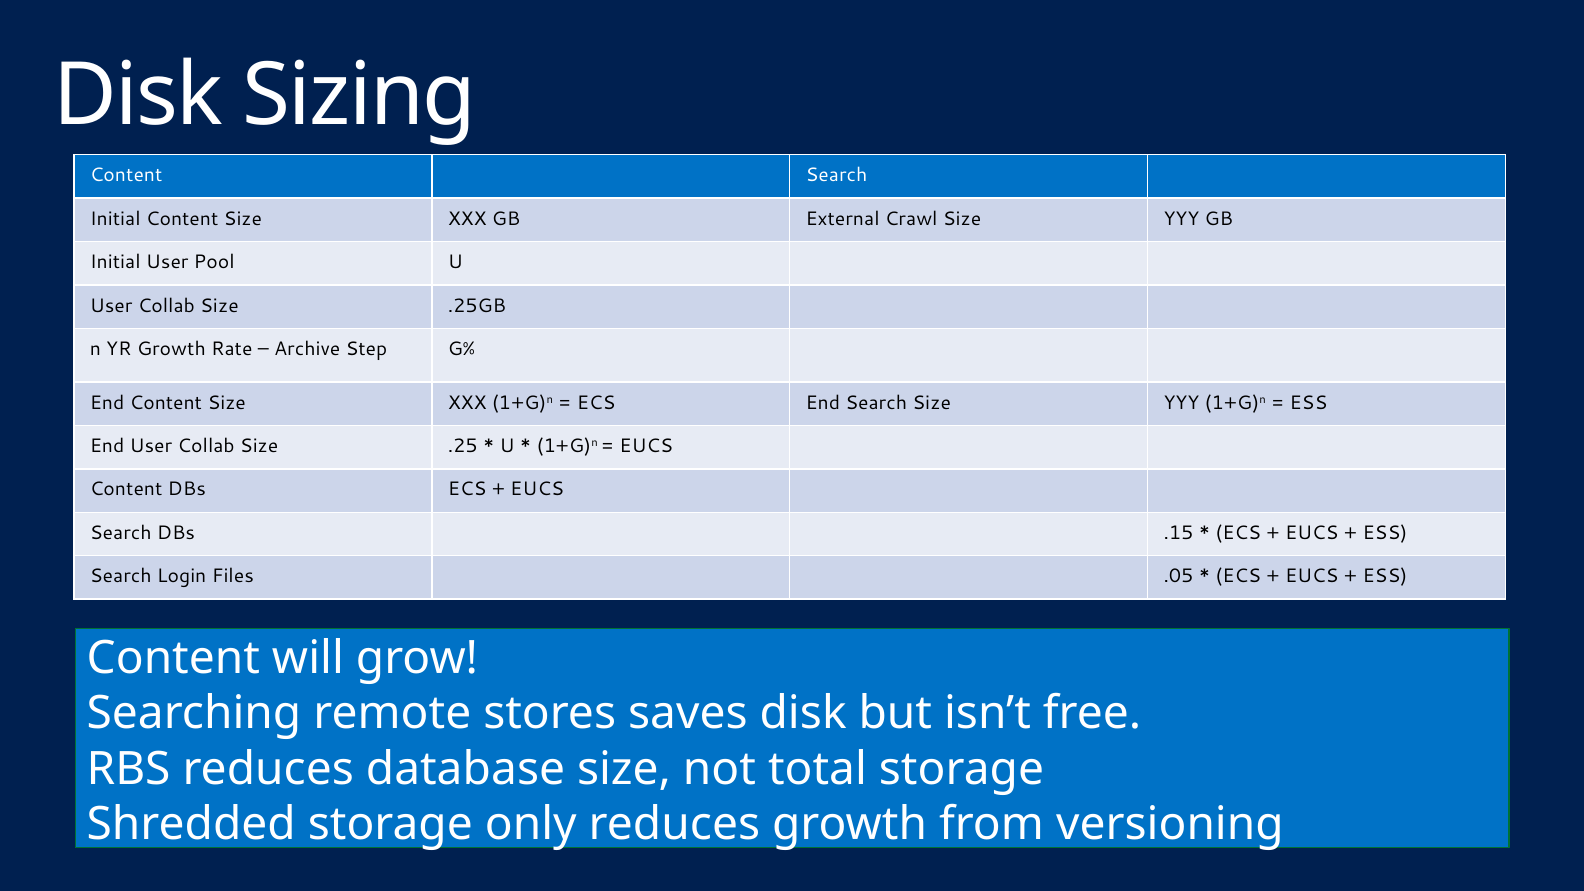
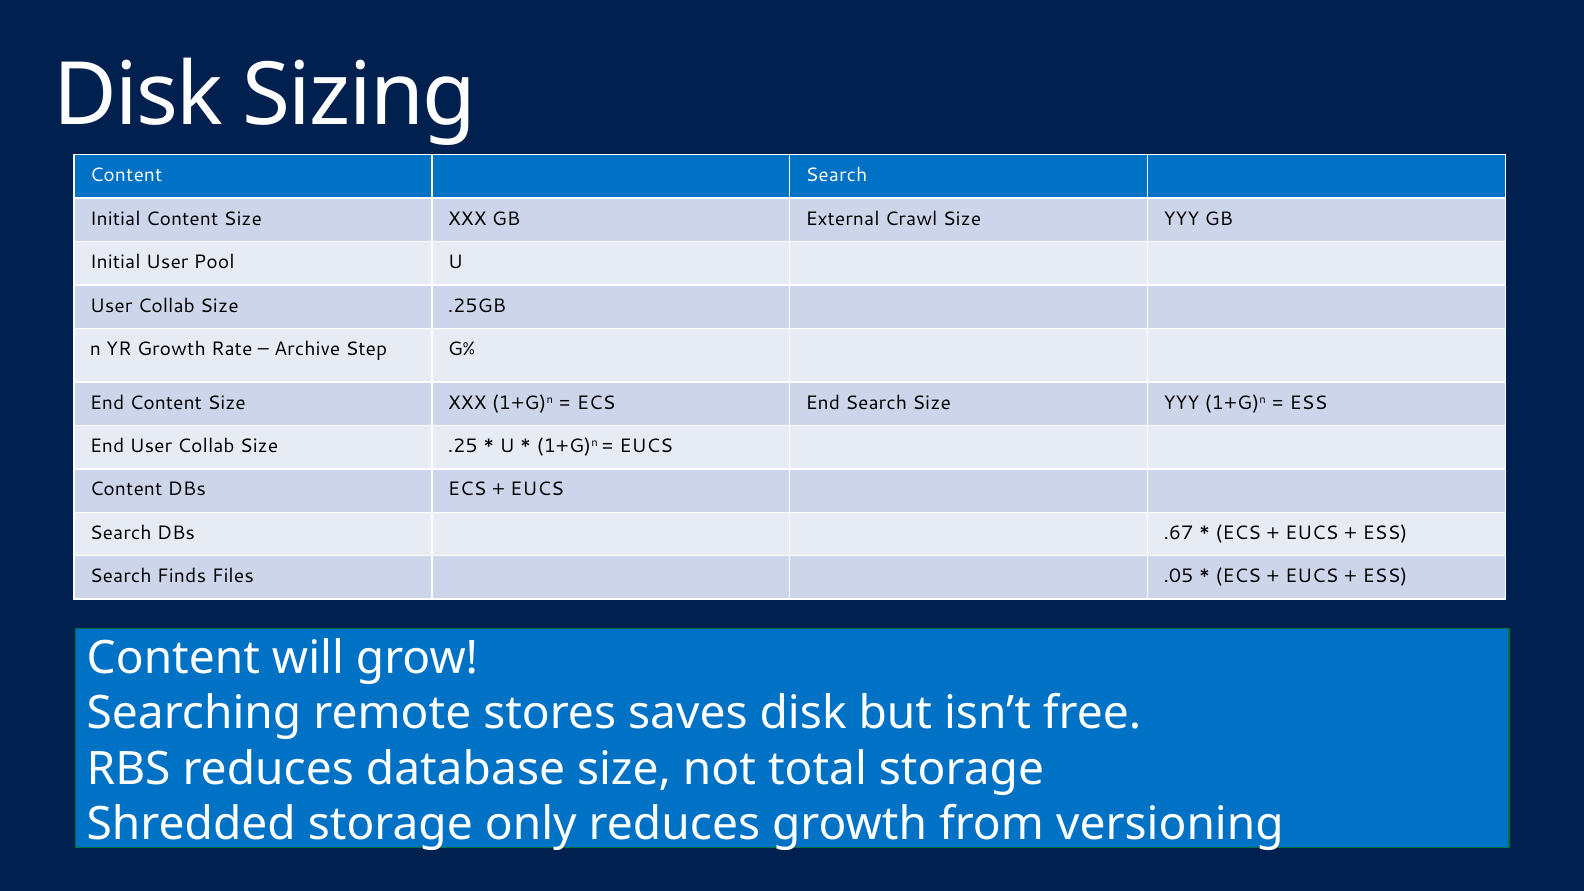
.15: .15 -> .67
Login: Login -> Finds
